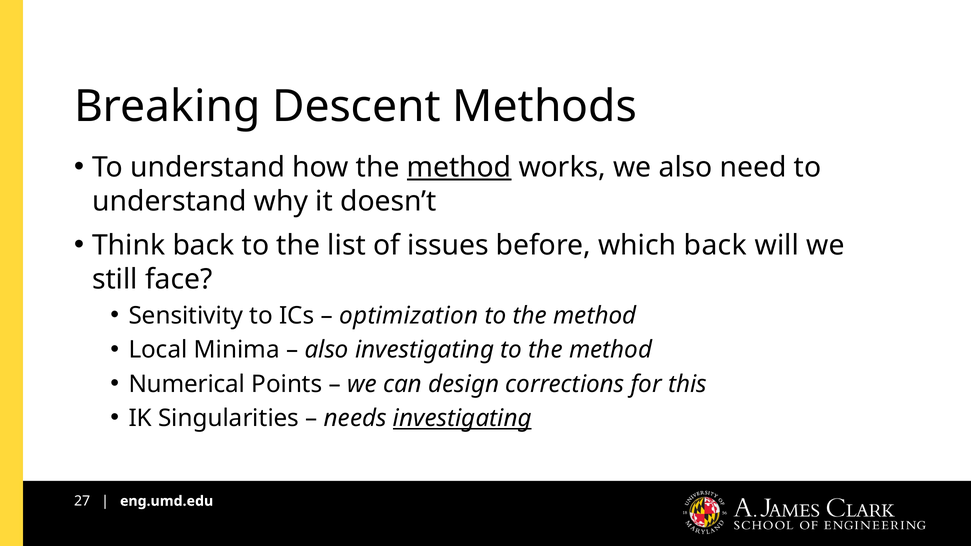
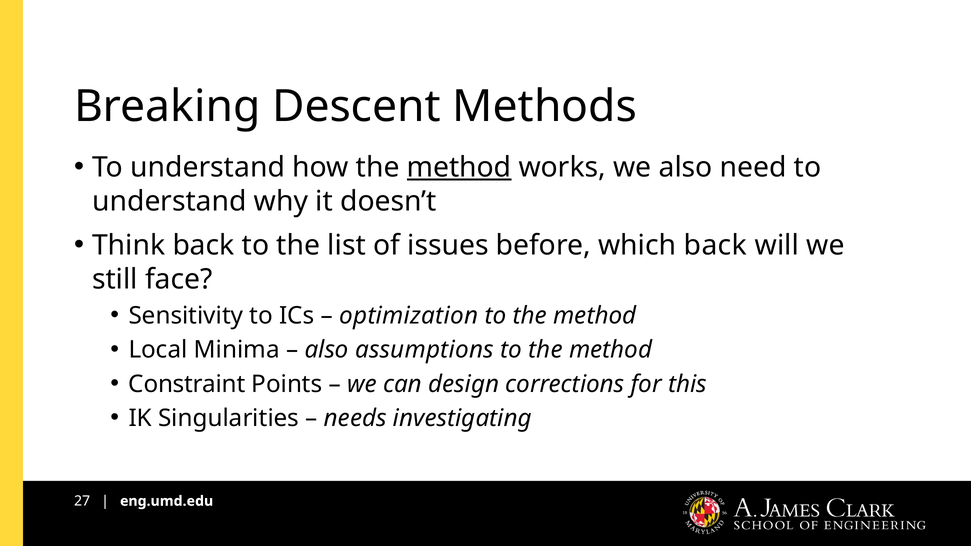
also investigating: investigating -> assumptions
Numerical: Numerical -> Constraint
investigating at (462, 418) underline: present -> none
